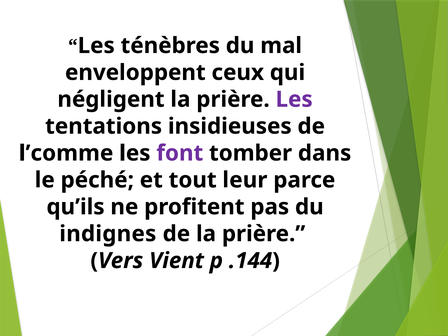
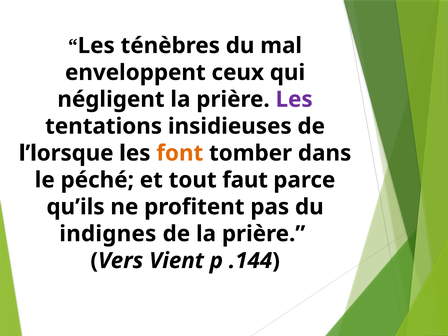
l’comme: l’comme -> l’lorsque
font colour: purple -> orange
leur: leur -> faut
